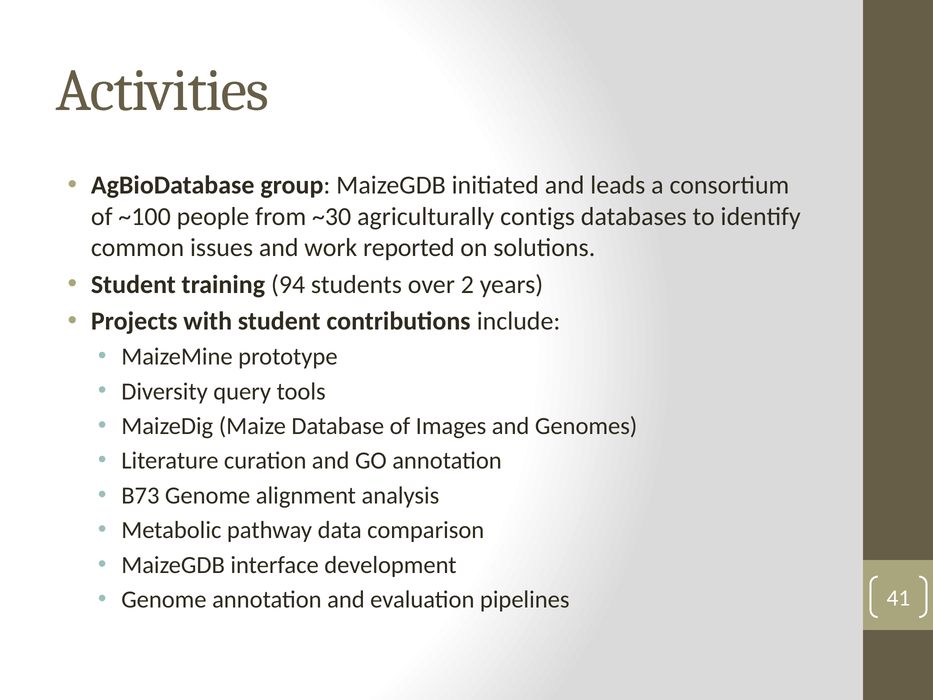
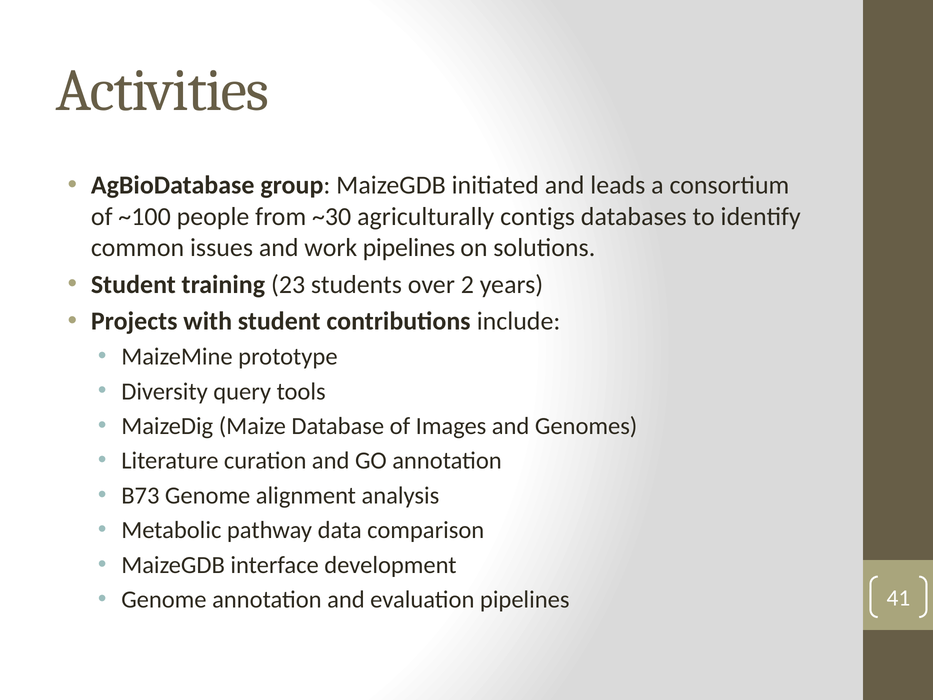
work reported: reported -> pipelines
94: 94 -> 23
